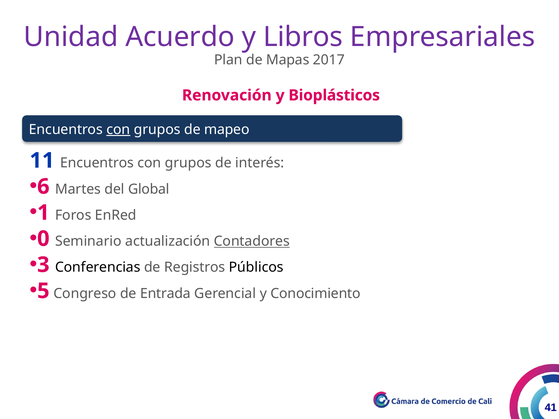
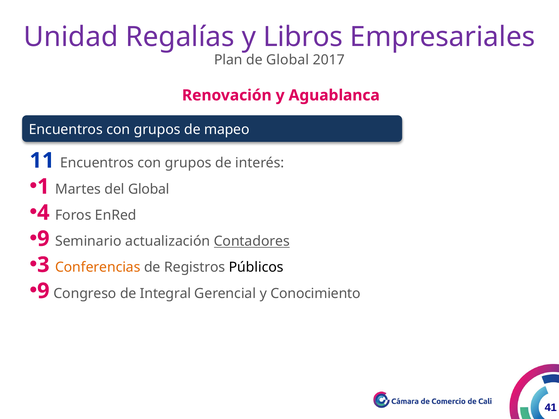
Acuerdo: Acuerdo -> Regalías
de Mapas: Mapas -> Global
Bioplásticos: Bioplásticos -> Aguablanca
con at (118, 130) underline: present -> none
6: 6 -> 1
1: 1 -> 4
0 at (43, 239): 0 -> 9
Conferencias colour: black -> orange
5 at (43, 291): 5 -> 9
Entrada: Entrada -> Integral
